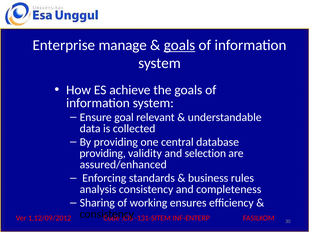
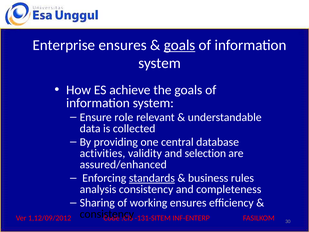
Enterprise manage: manage -> ensures
goal: goal -> role
providing at (103, 153): providing -> activities
standards underline: none -> present
